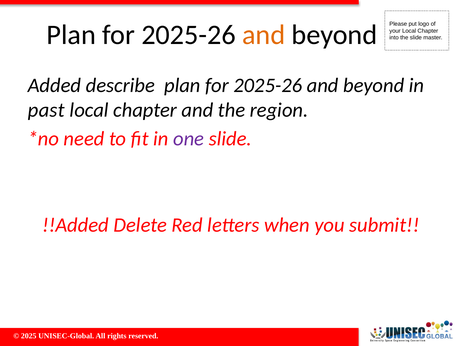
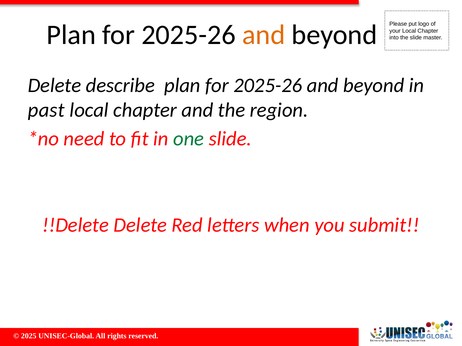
Added at (54, 86): Added -> Delete
one colour: purple -> green
!!Added: !!Added -> !!Delete
